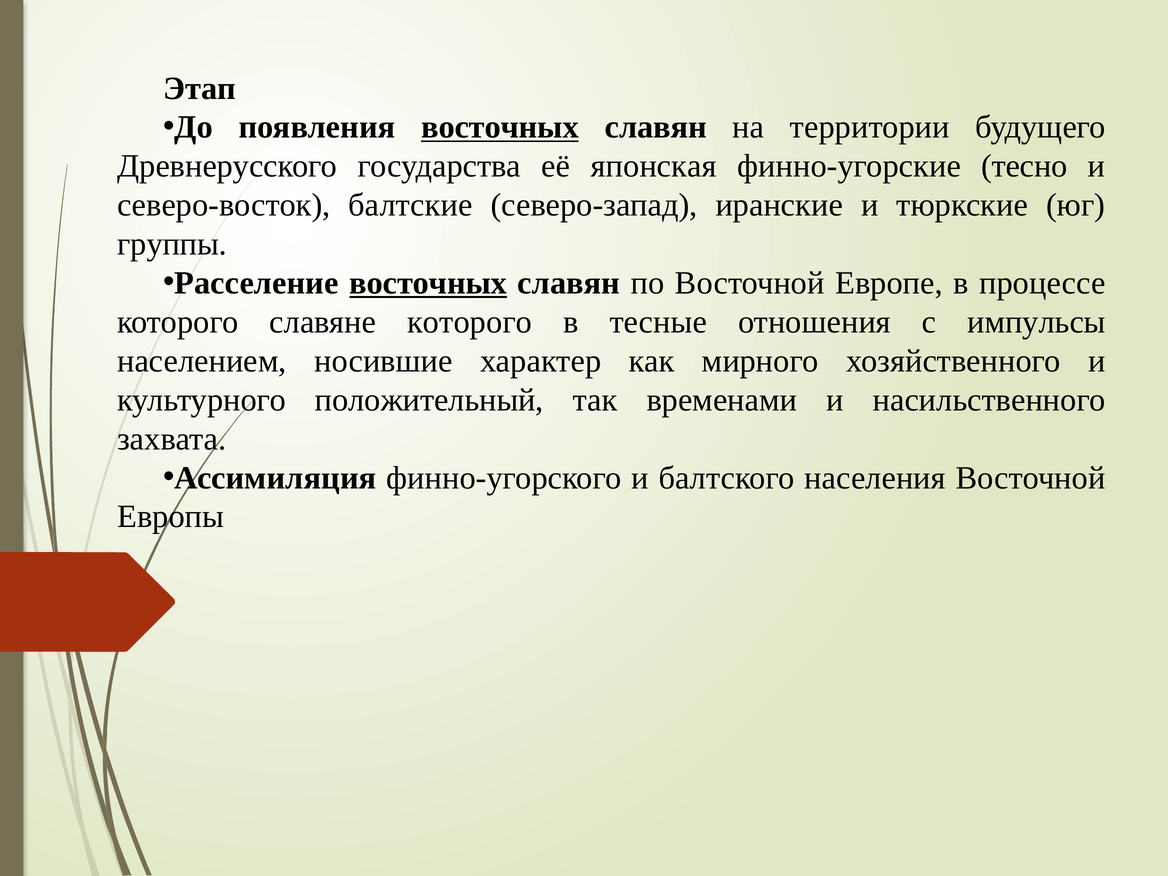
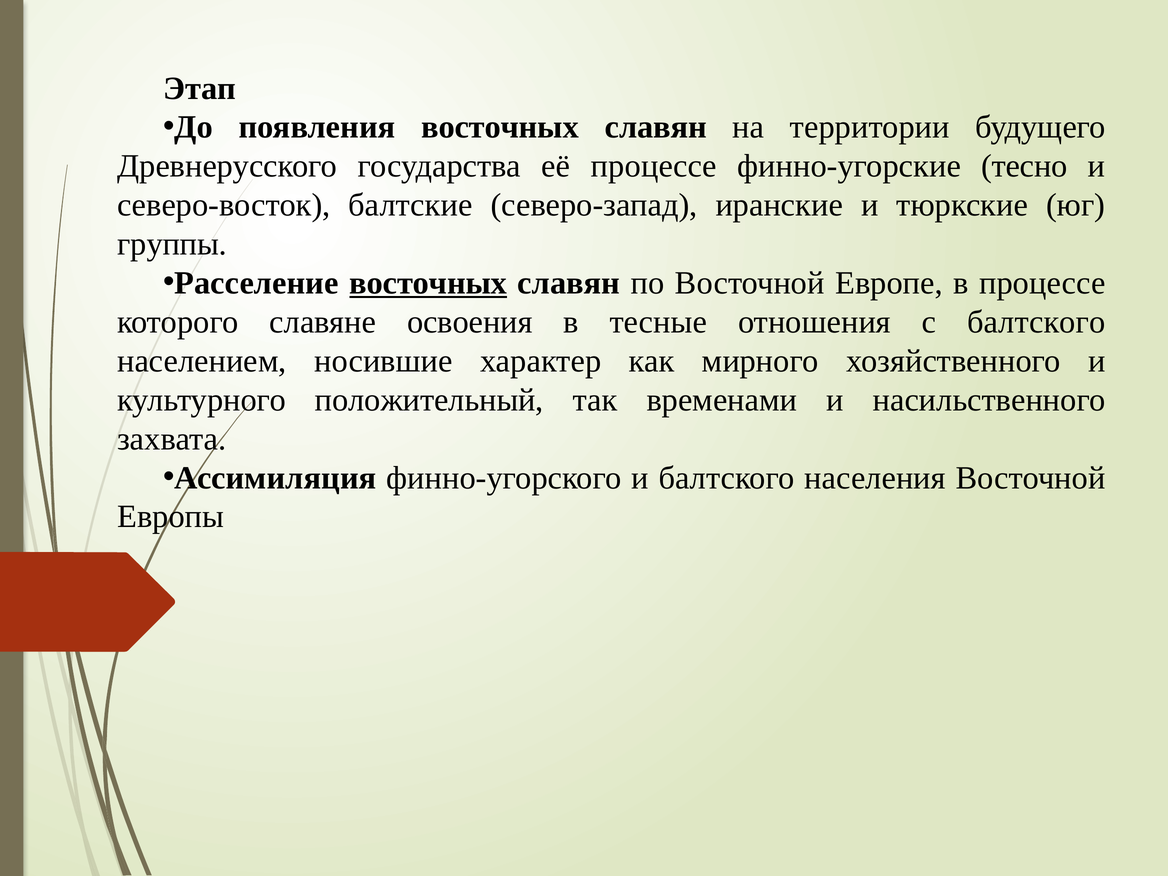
восточных at (500, 127) underline: present -> none
её японская: японская -> процессе
славяне которого: которого -> освоения
с импульсы: импульсы -> балтского
